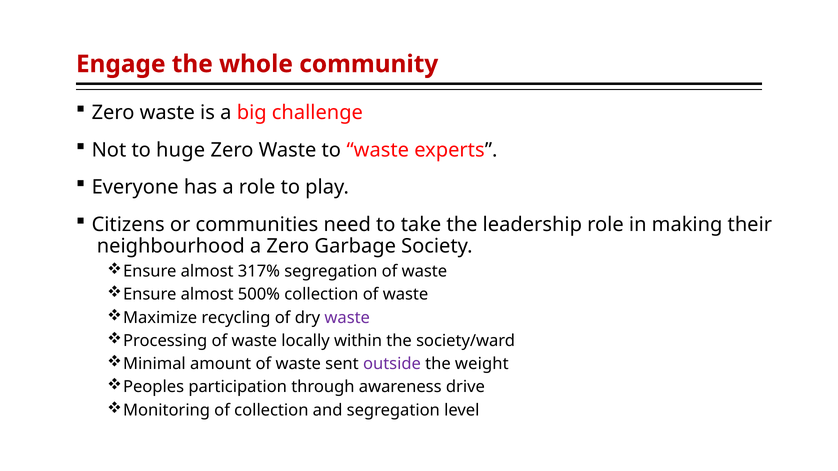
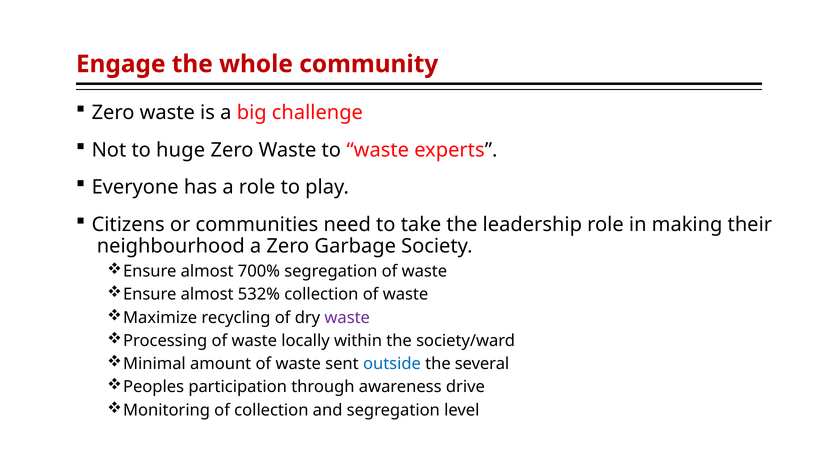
317%: 317% -> 700%
500%: 500% -> 532%
outside colour: purple -> blue
weight: weight -> several
